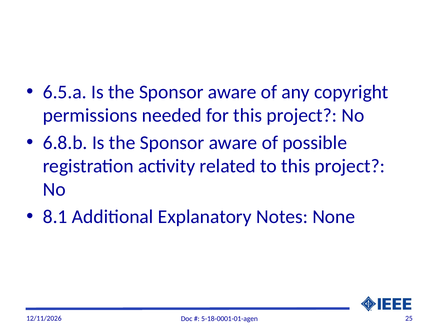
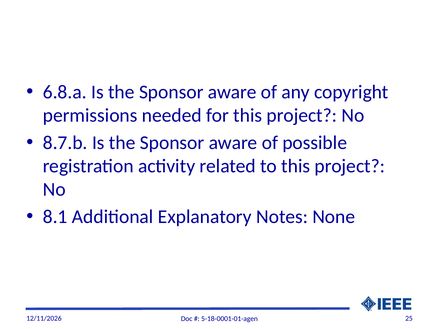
6.5.a: 6.5.a -> 6.8.a
6.8.b: 6.8.b -> 8.7.b
